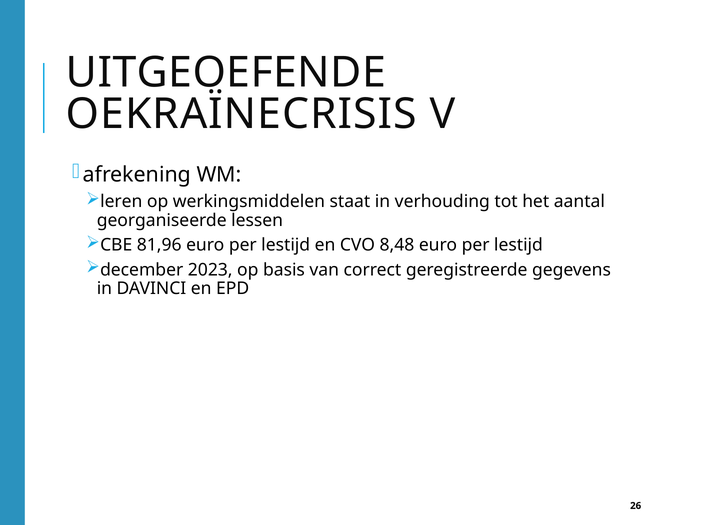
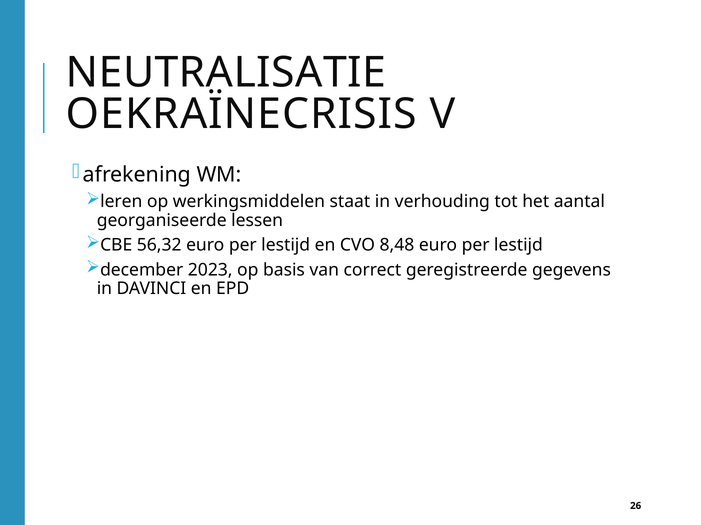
UITGEOEFENDE: UITGEOEFENDE -> NEUTRALISATIE
81,96: 81,96 -> 56,32
